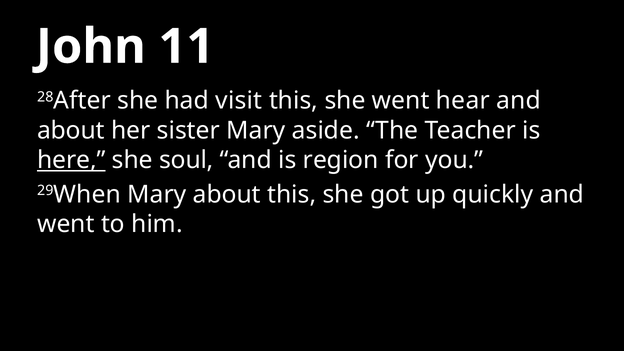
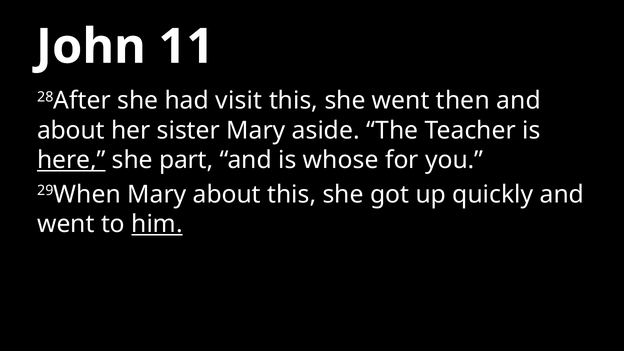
hear: hear -> then
soul: soul -> part
region: region -> whose
him underline: none -> present
